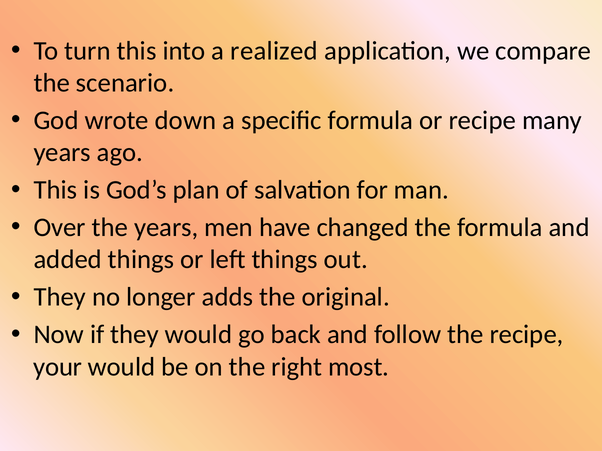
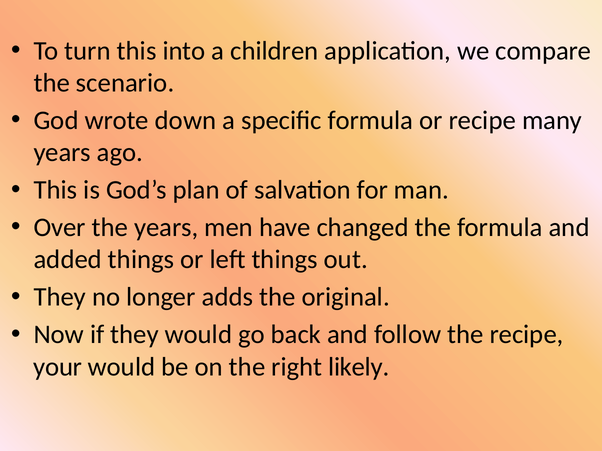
realized: realized -> children
most: most -> likely
